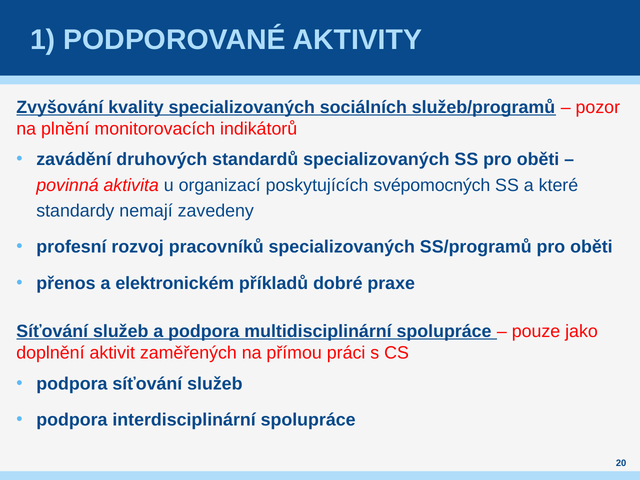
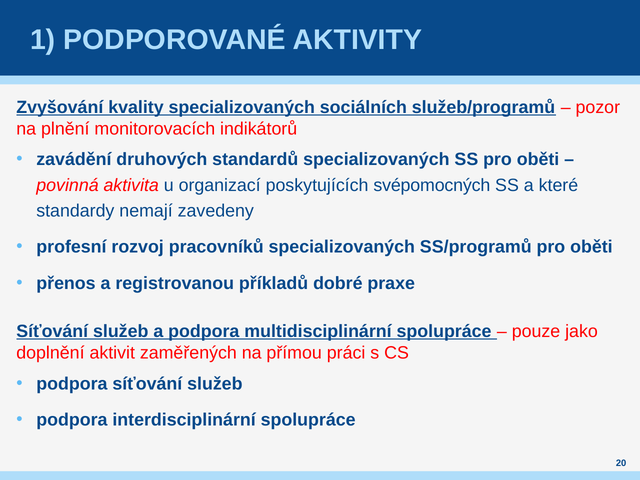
elektronickém: elektronickém -> registrovanou
